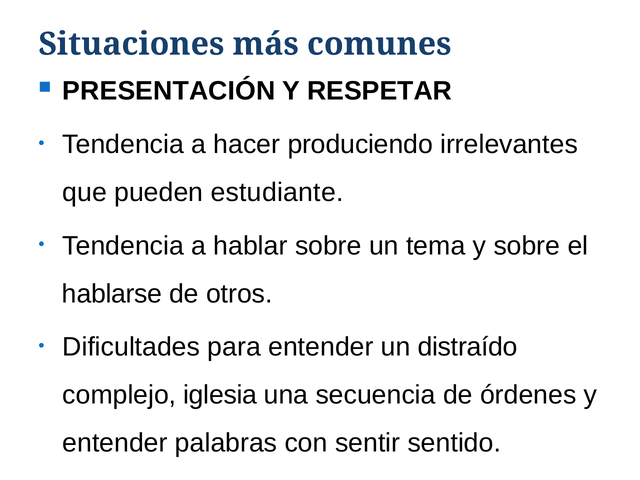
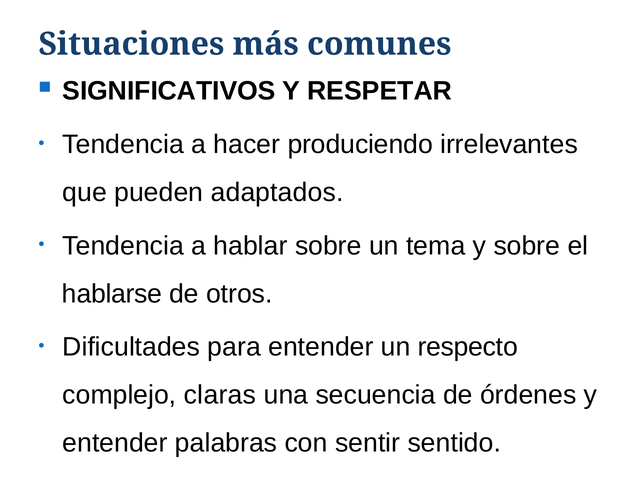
PRESENTACIÓN: PRESENTACIÓN -> SIGNIFICATIVOS
estudiante: estudiante -> adaptados
distraído: distraído -> respecto
iglesia: iglesia -> claras
